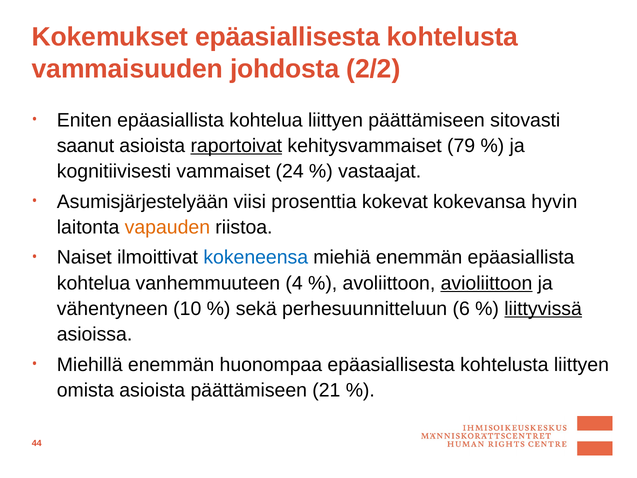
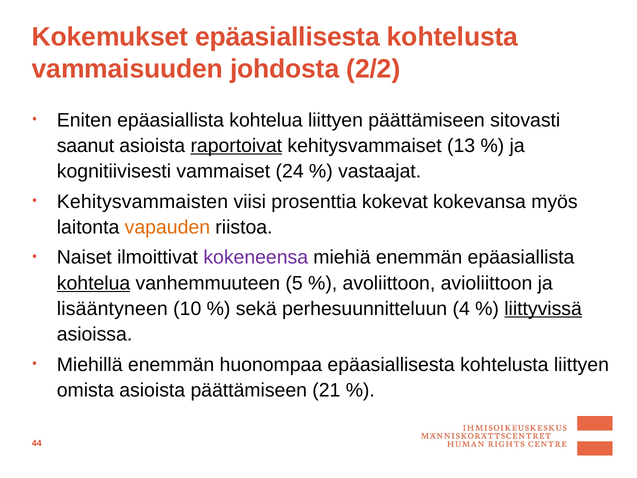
79: 79 -> 13
Asumisjärjestelyään: Asumisjärjestelyään -> Kehitysvammaisten
hyvin: hyvin -> myös
kokeneensa colour: blue -> purple
kohtelua at (94, 283) underline: none -> present
4: 4 -> 5
avioliittoon underline: present -> none
vähentyneen: vähentyneen -> lisääntyneen
6: 6 -> 4
